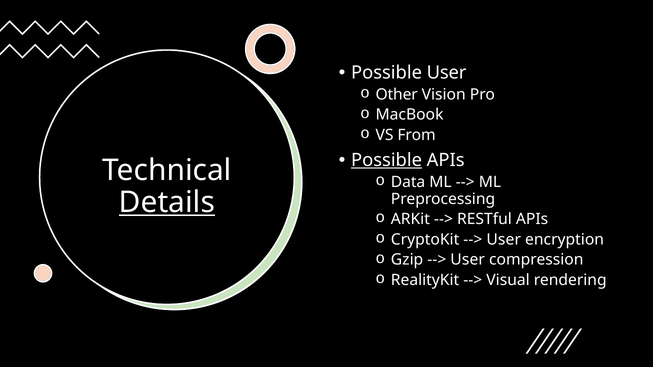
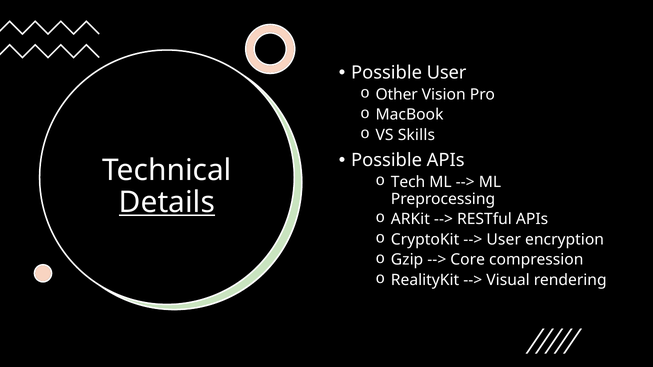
From: From -> Skills
Possible at (387, 160) underline: present -> none
Data: Data -> Tech
User at (468, 260): User -> Core
